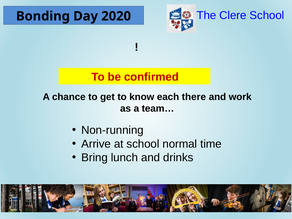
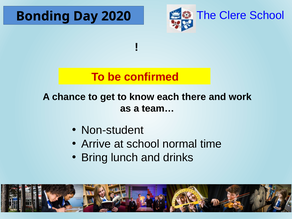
Non-running: Non-running -> Non-student
